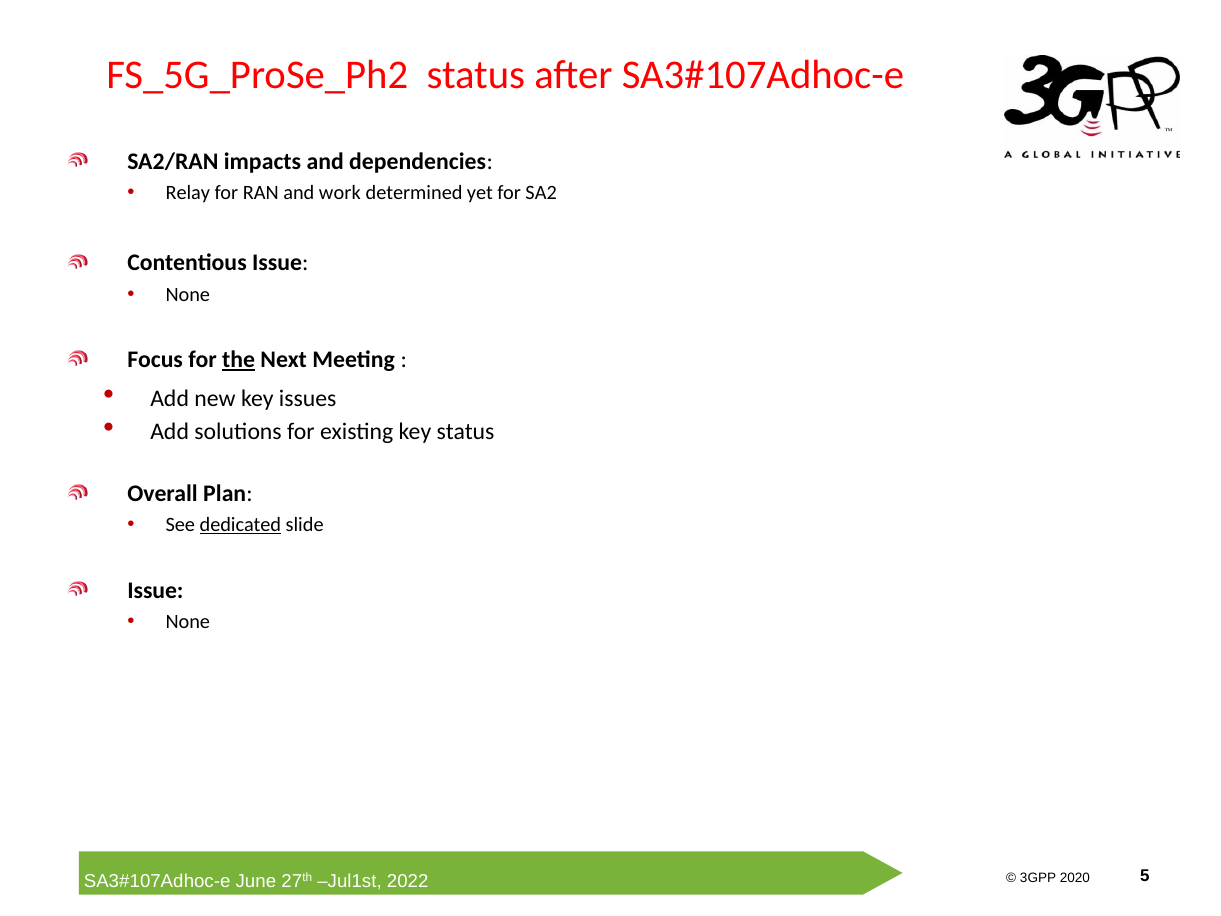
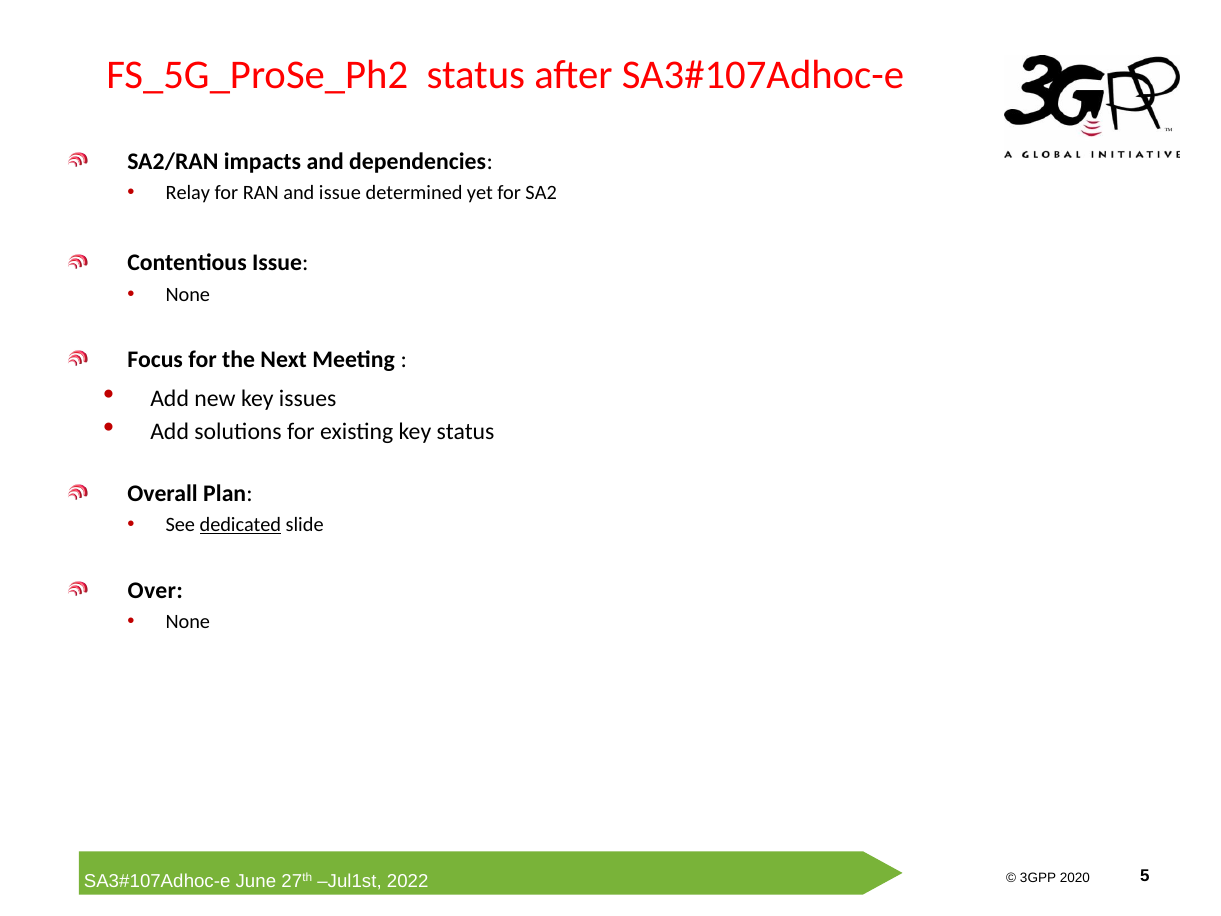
and work: work -> issue
the underline: present -> none
Issue at (155, 590): Issue -> Over
